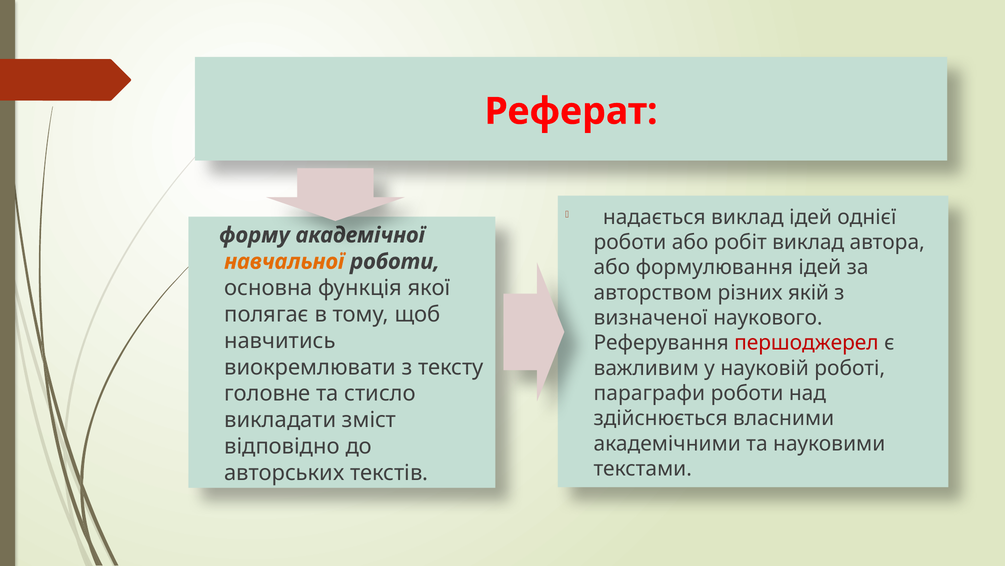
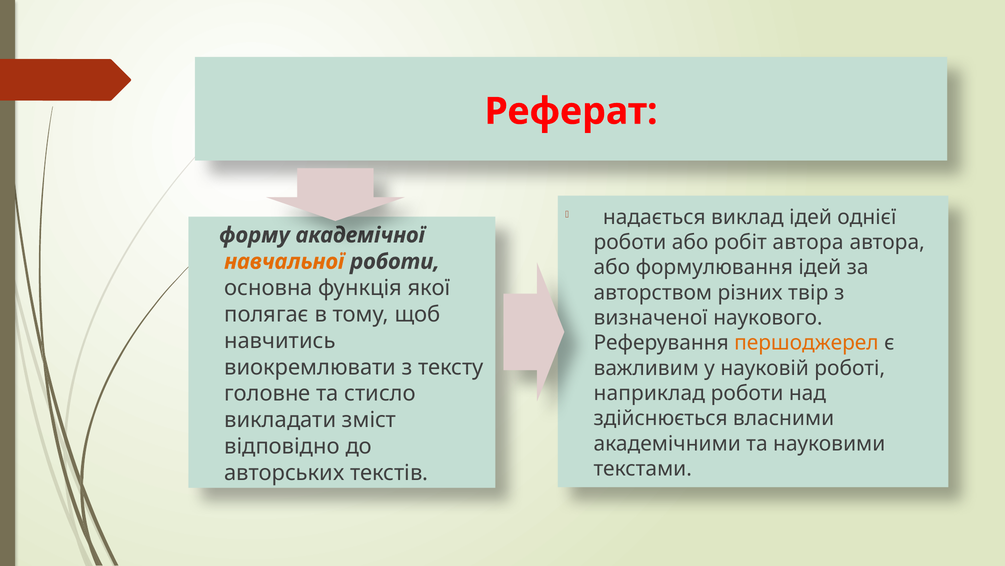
робіт виклад: виклад -> автора
якій: якій -> твір
першоджерел colour: red -> orange
параграфи: параграфи -> наприклад
